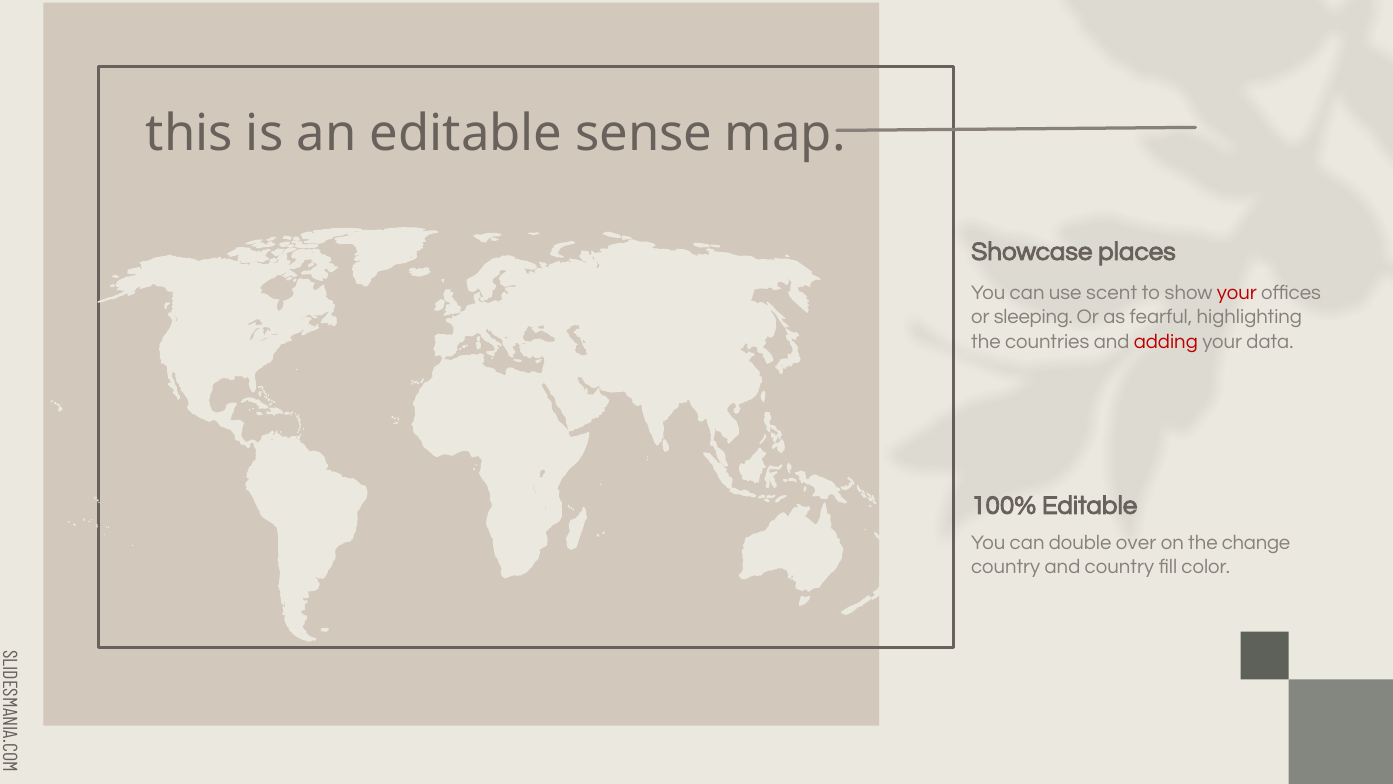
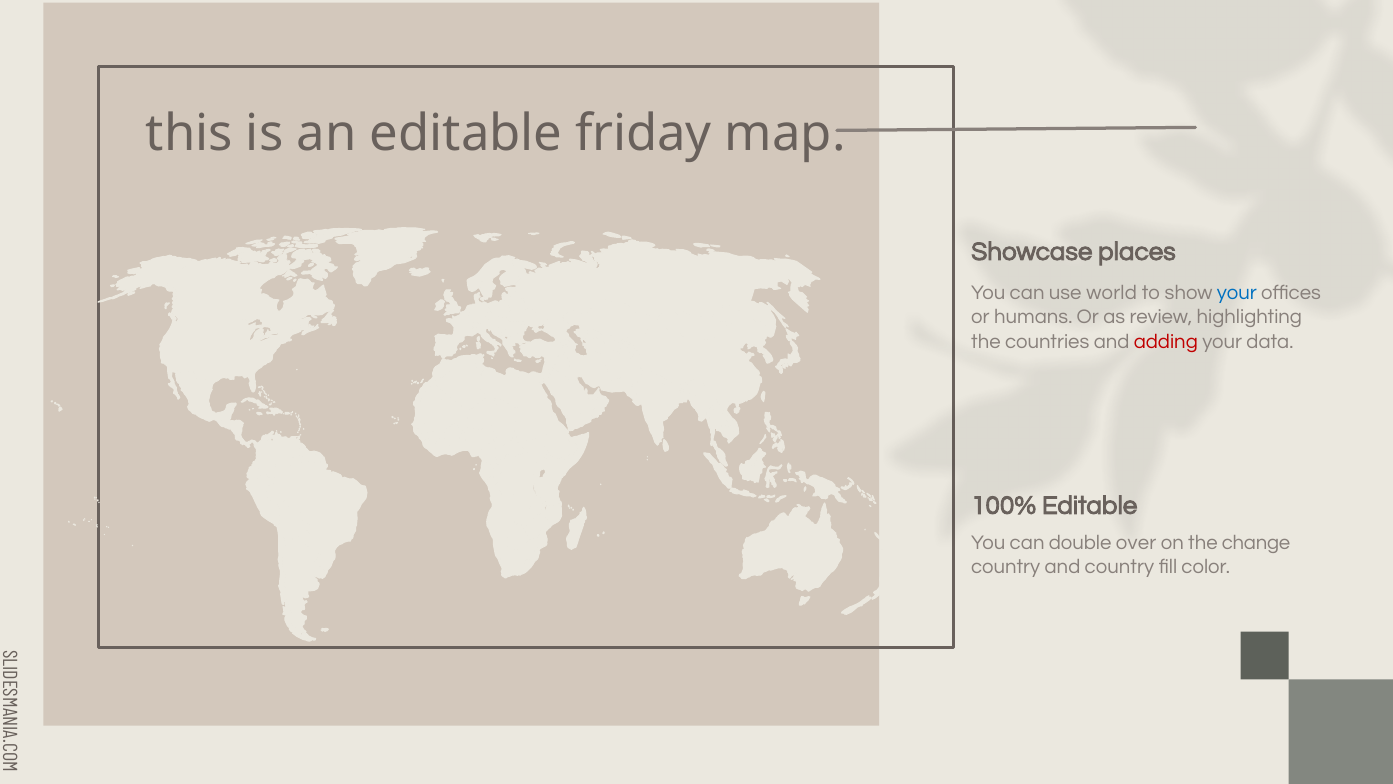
sense: sense -> friday
scent: scent -> world
your at (1237, 292) colour: red -> blue
sleeping: sleeping -> humans
fearful: fearful -> review
